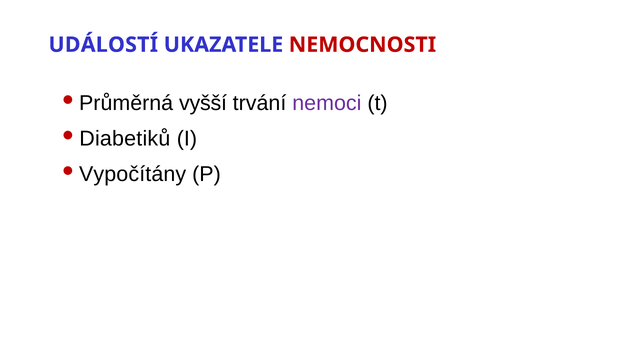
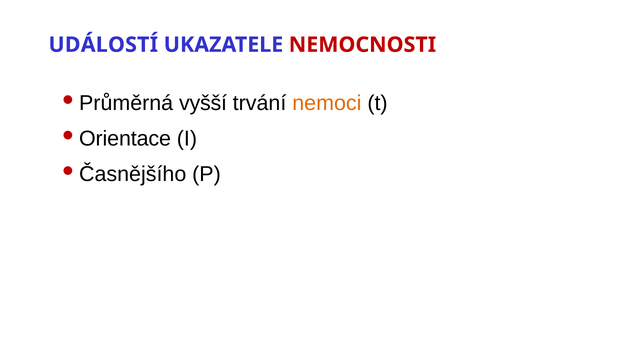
nemoci colour: purple -> orange
Diabetiků: Diabetiků -> Orientace
Vypočítány: Vypočítány -> Časnějšího
